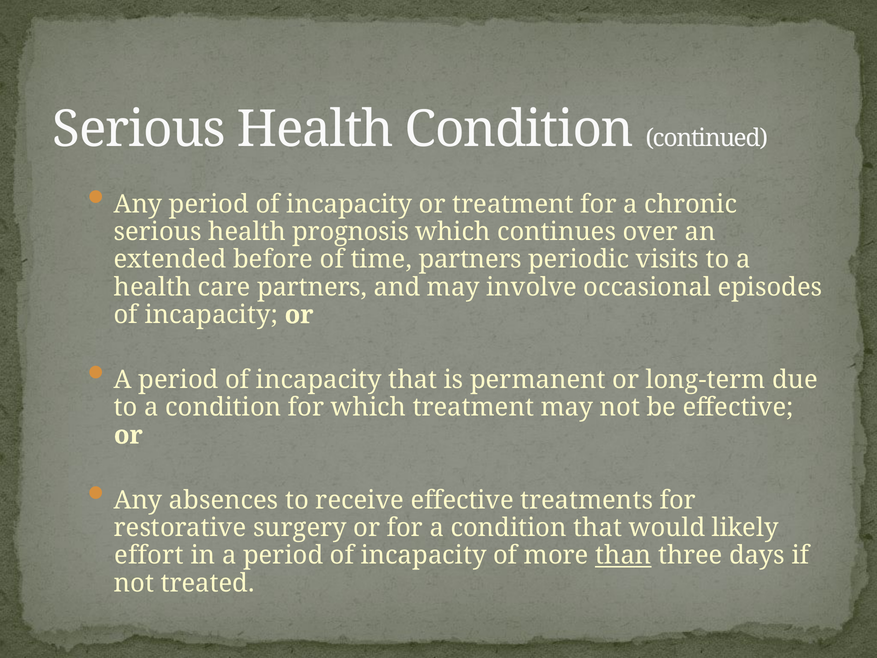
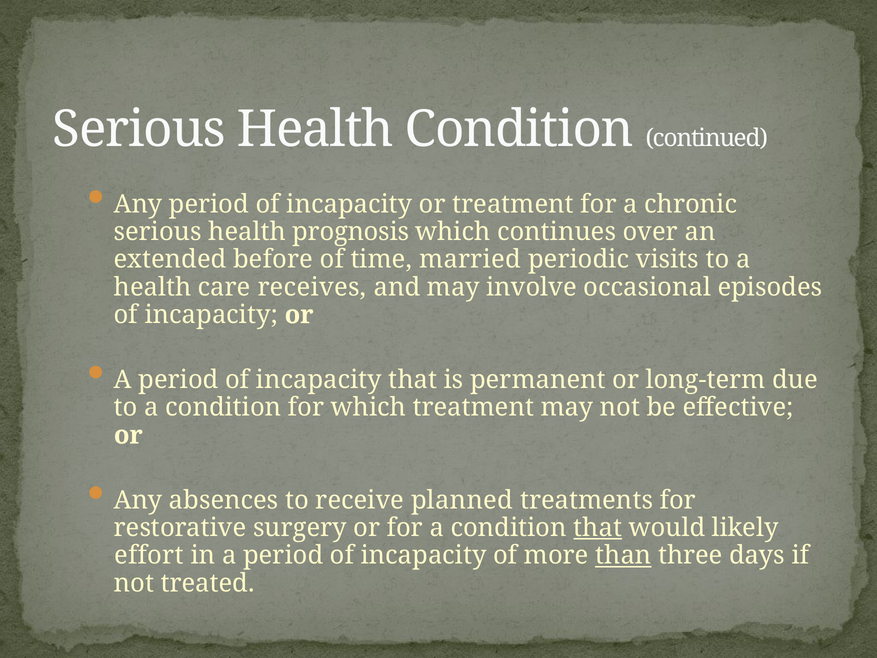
time partners: partners -> married
care partners: partners -> receives
receive effective: effective -> planned
that at (598, 528) underline: none -> present
